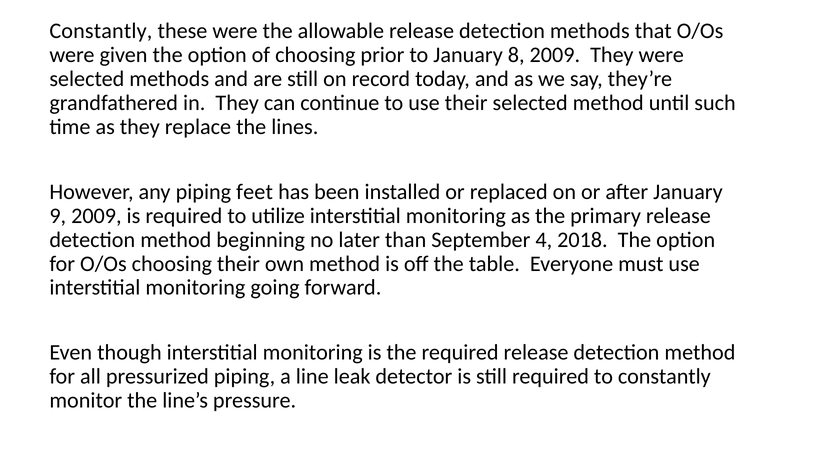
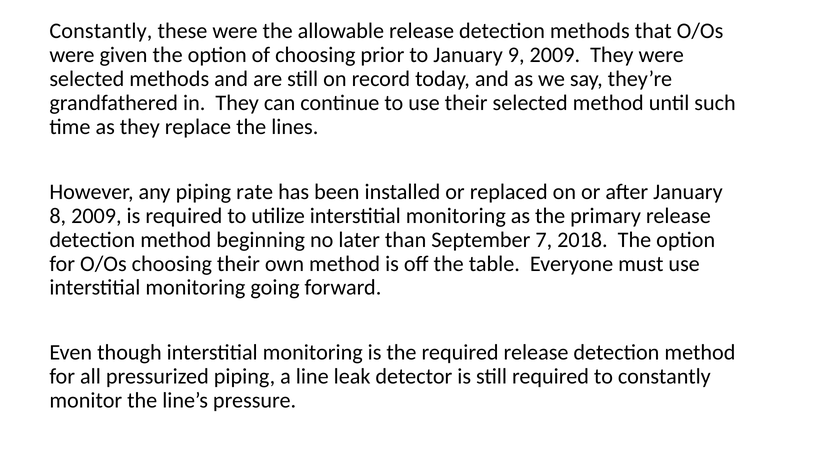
8: 8 -> 9
feet: feet -> rate
9: 9 -> 8
4: 4 -> 7
